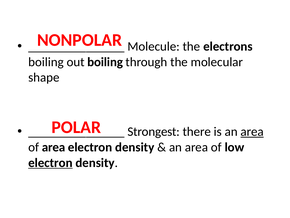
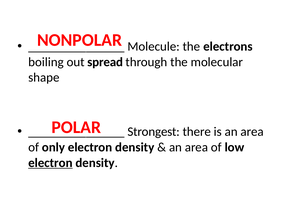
out boiling: boiling -> spread
area at (252, 131) underline: present -> none
of area: area -> only
